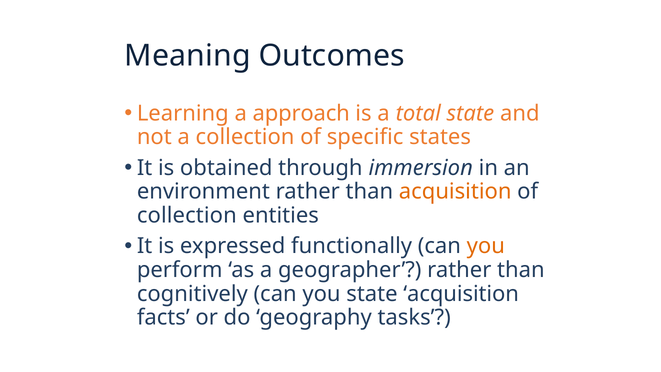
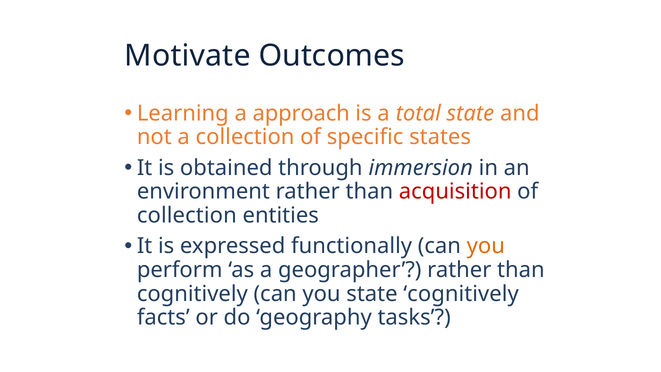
Meaning: Meaning -> Motivate
acquisition at (455, 192) colour: orange -> red
state acquisition: acquisition -> cognitively
